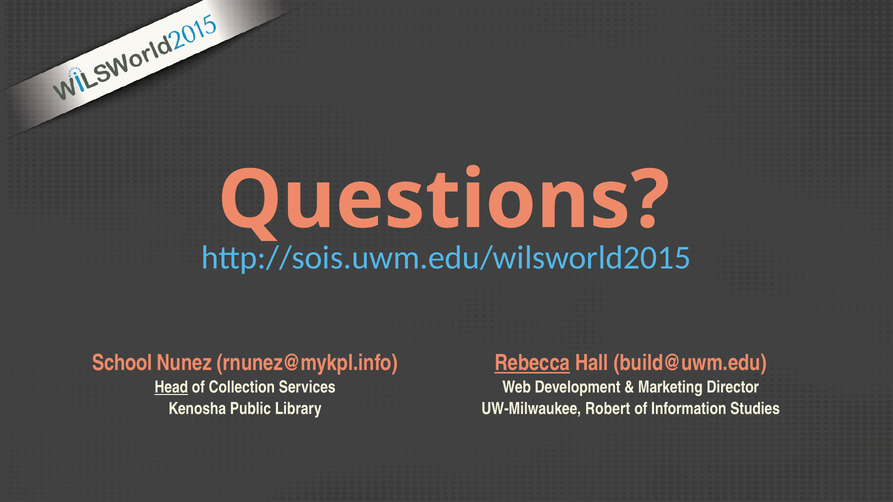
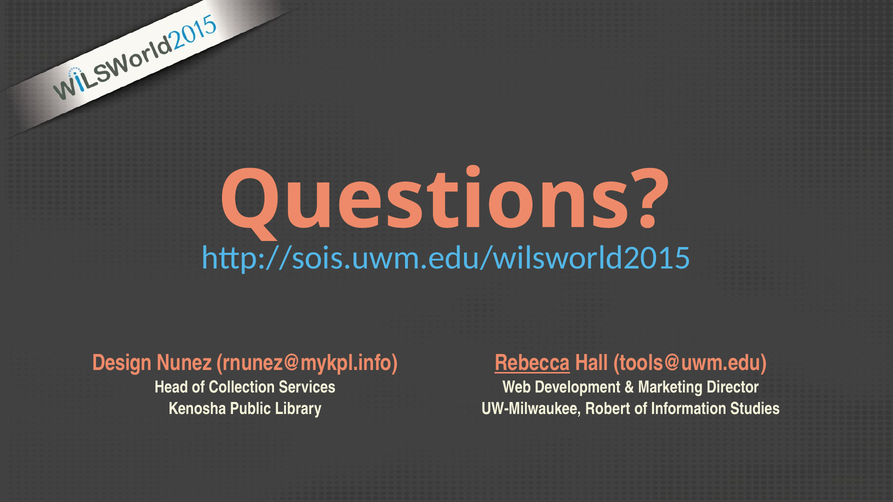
School: School -> Design
build@uwm.edu: build@uwm.edu -> tools@uwm.edu
Head underline: present -> none
